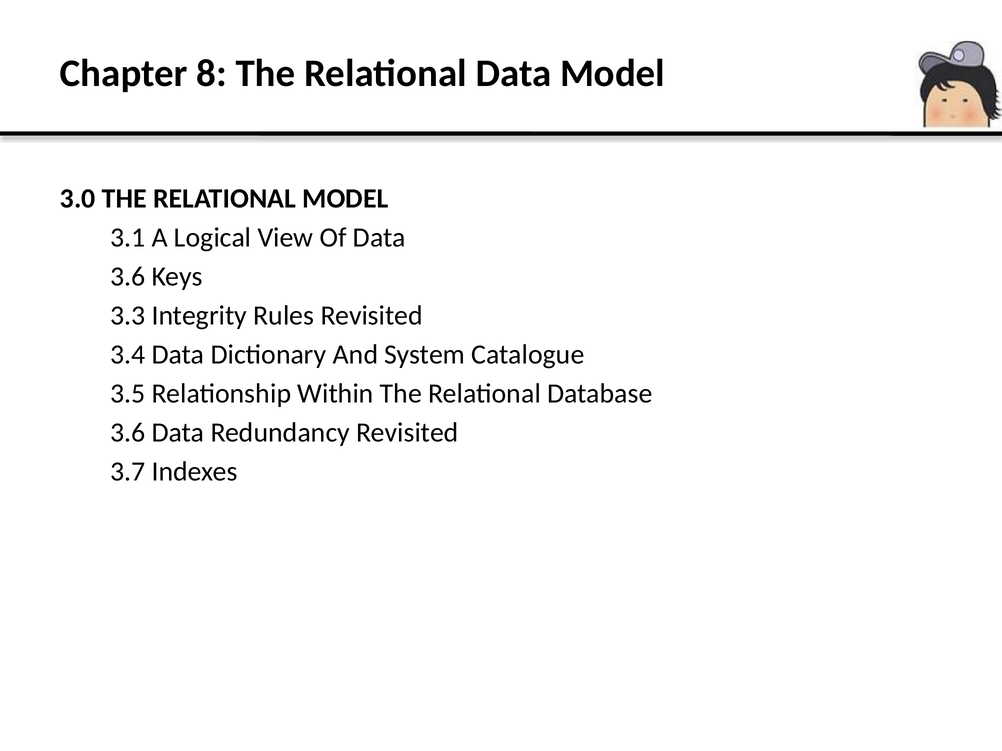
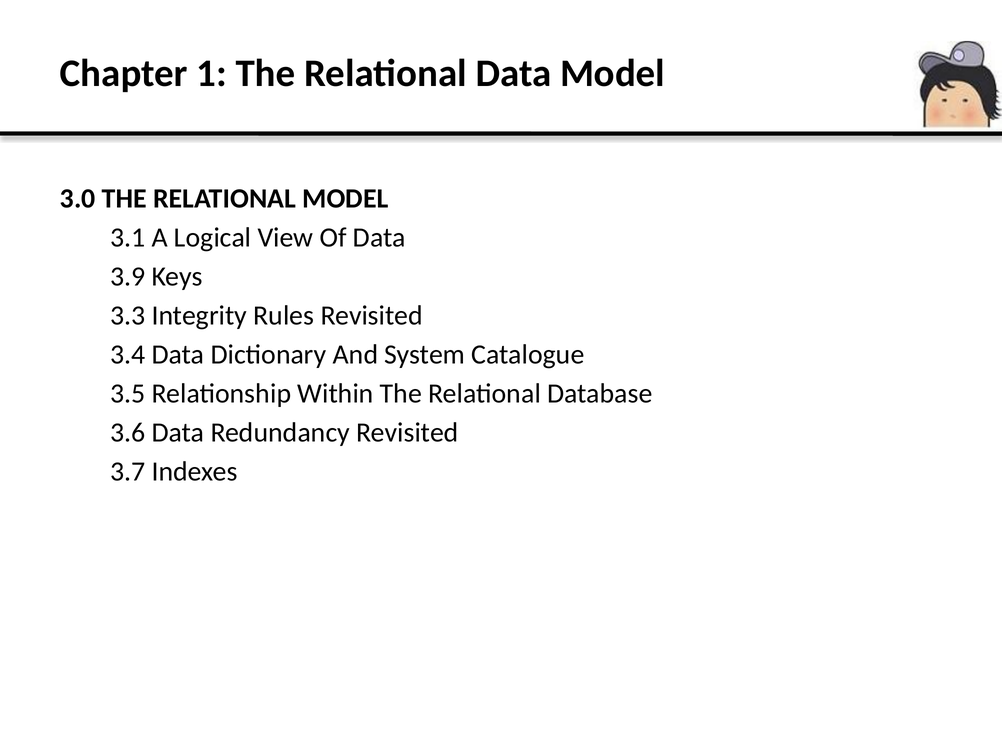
8: 8 -> 1
3.6 at (128, 277): 3.6 -> 3.9
